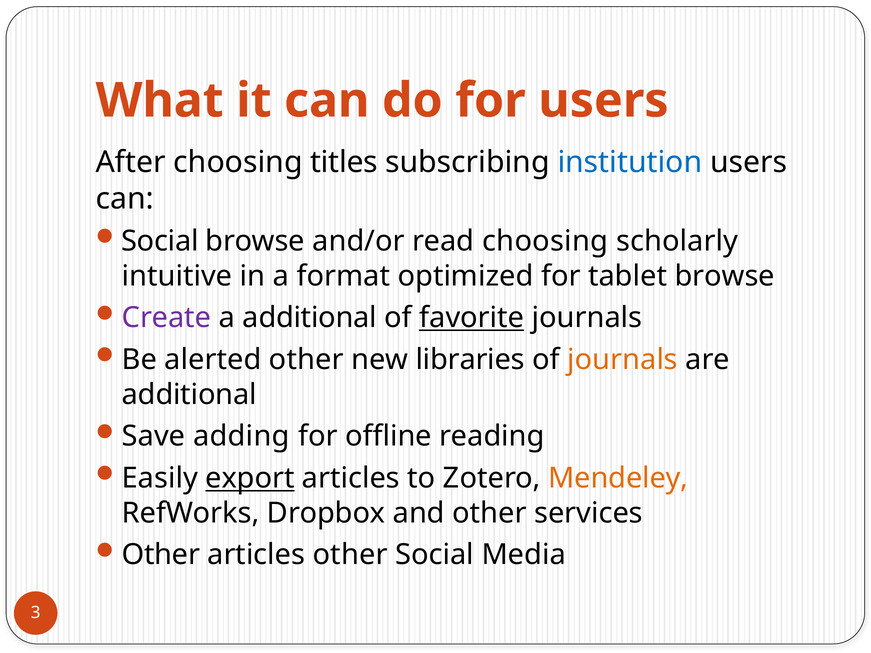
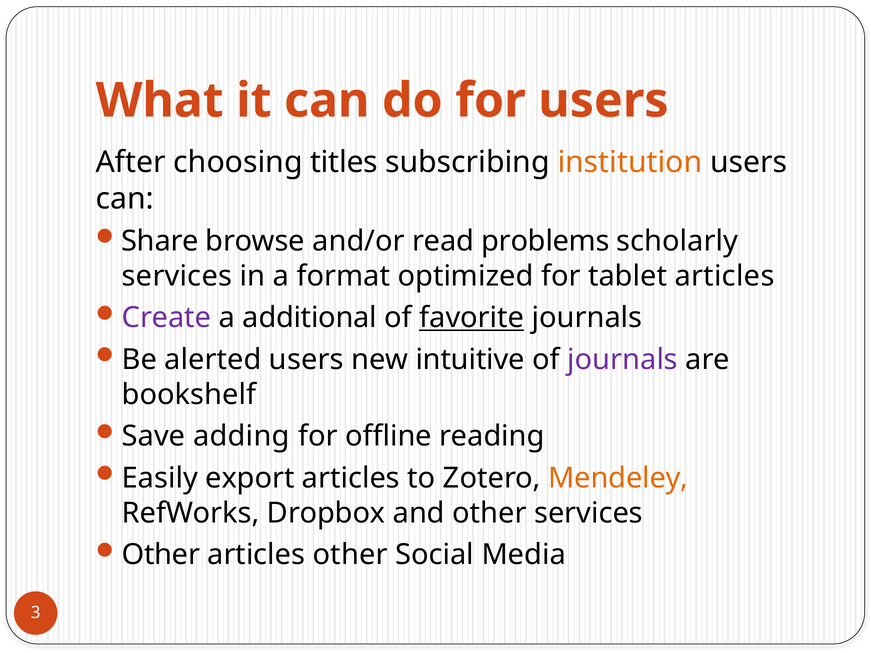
institution colour: blue -> orange
Social at (160, 241): Social -> Share
read choosing: choosing -> problems
intuitive at (177, 276): intuitive -> services
tablet browse: browse -> articles
alerted other: other -> users
libraries: libraries -> intuitive
journals at (623, 360) colour: orange -> purple
additional at (189, 395): additional -> bookshelf
export underline: present -> none
